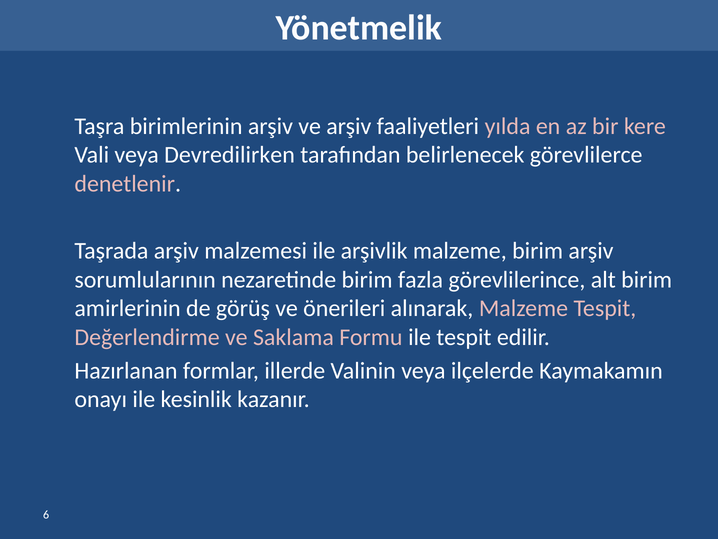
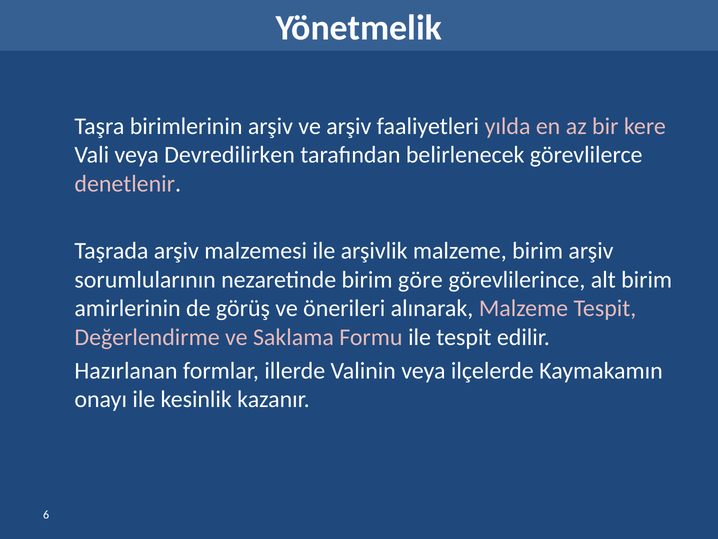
fazla: fazla -> göre
